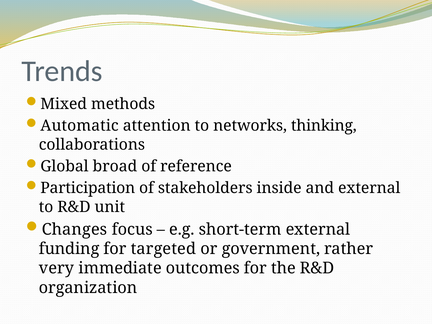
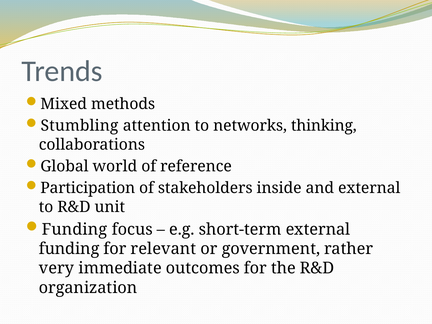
Automatic: Automatic -> Stumbling
broad: broad -> world
Changes at (74, 229): Changes -> Funding
targeted: targeted -> relevant
